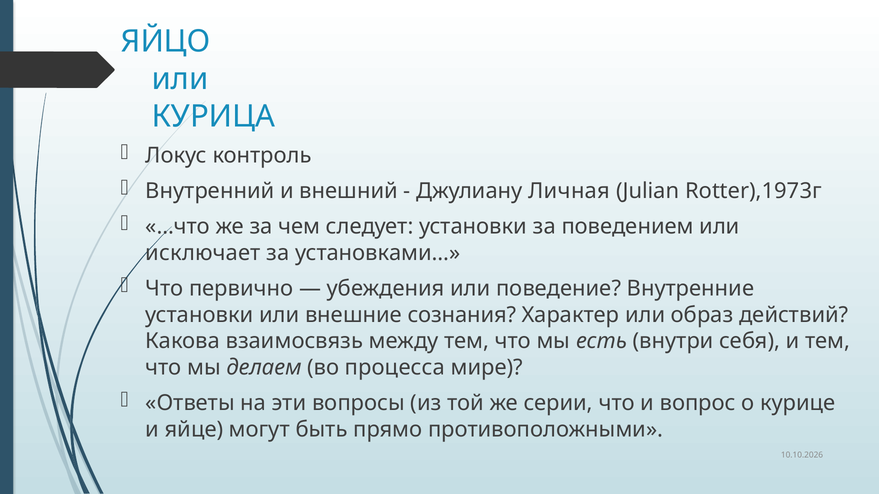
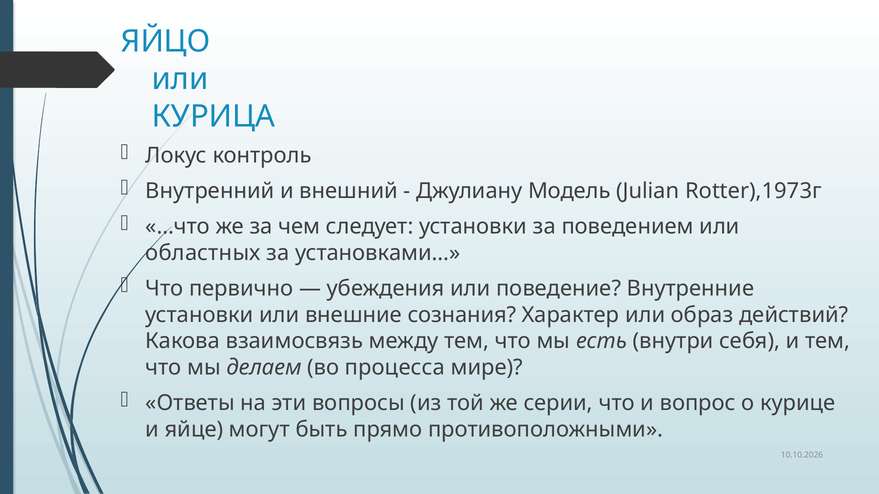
Личная: Личная -> Модель
исключает: исключает -> областных
